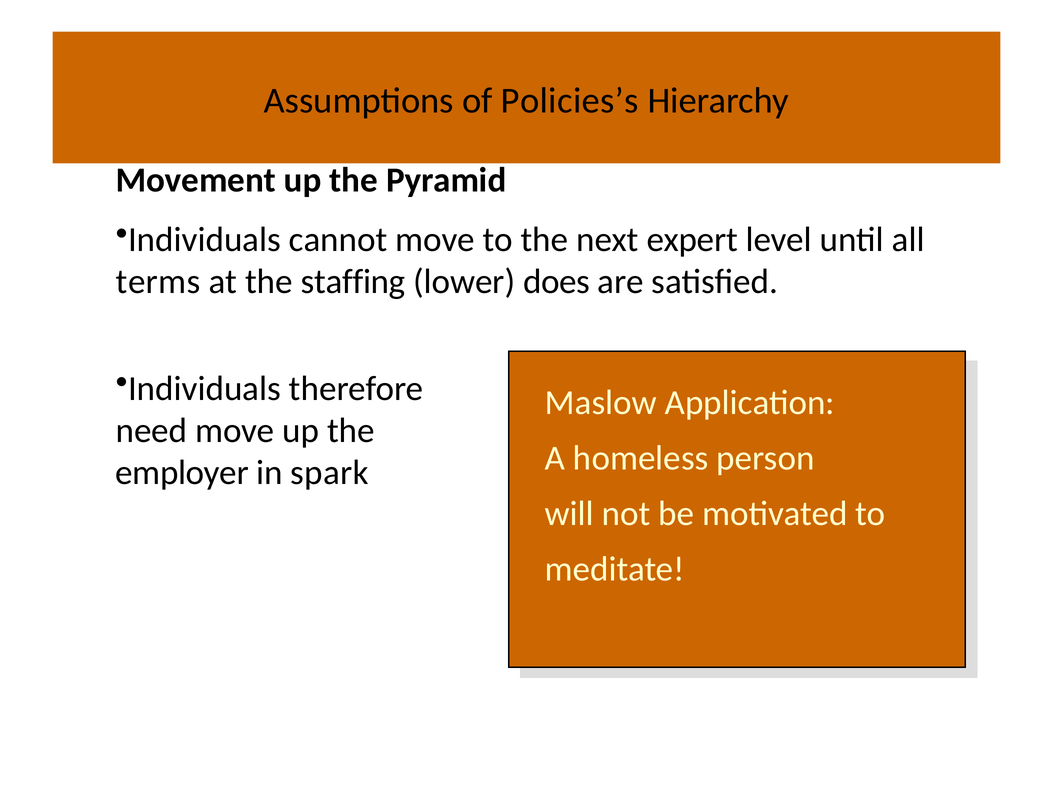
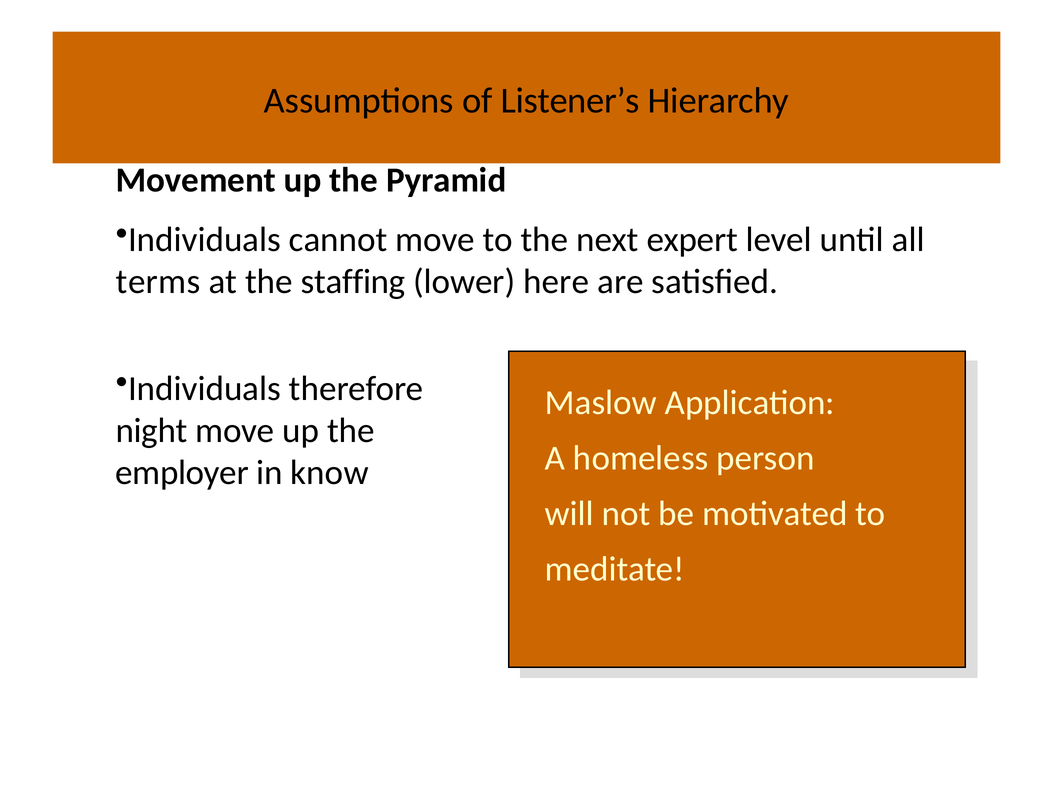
Policies’s: Policies’s -> Listener’s
does: does -> here
need: need -> night
spark: spark -> know
